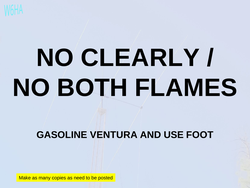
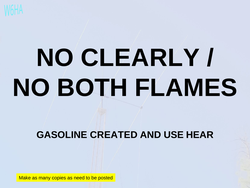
VENTURA: VENTURA -> CREATED
FOOT: FOOT -> HEAR
